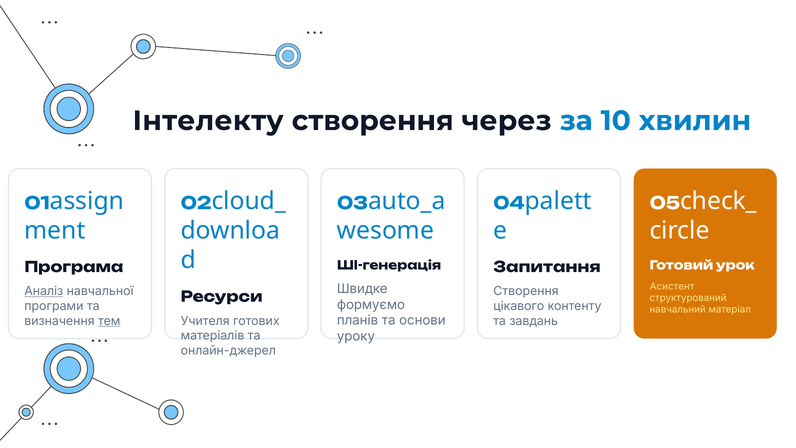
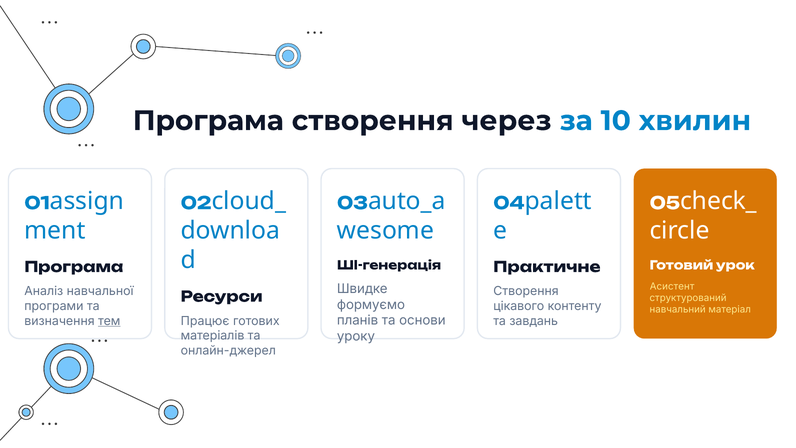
Інтелекту at (208, 121): Інтелекту -> Програма
Запитання: Запитання -> Практичне
Аналіз underline: present -> none
Учителя: Учителя -> Працює
